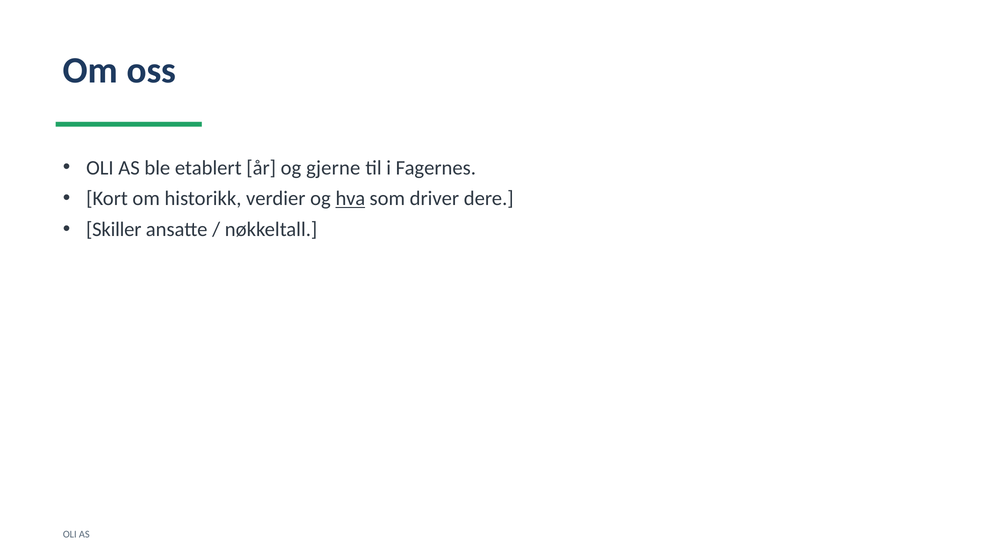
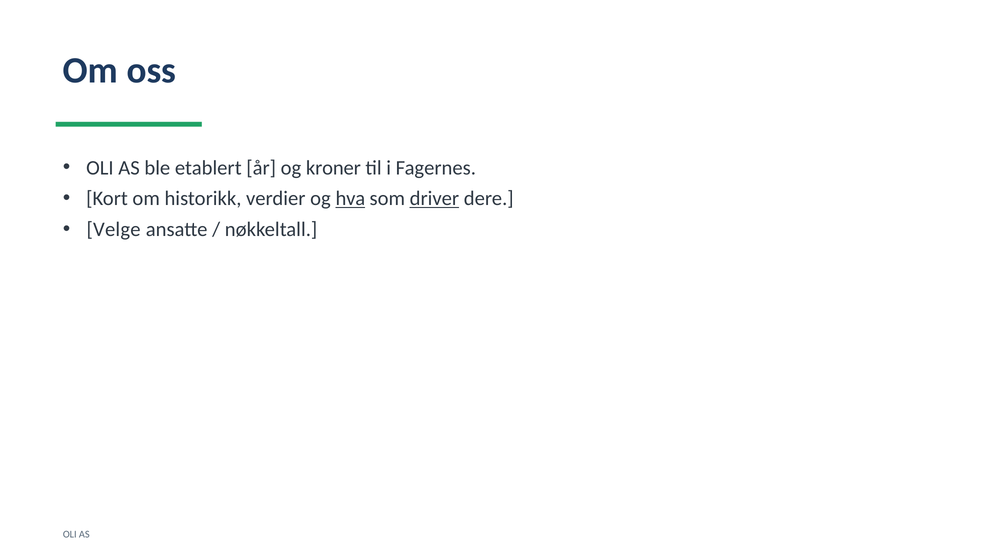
gjerne: gjerne -> kroner
driver underline: none -> present
Skiller: Skiller -> Velge
